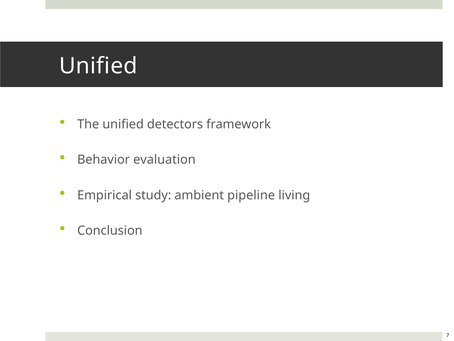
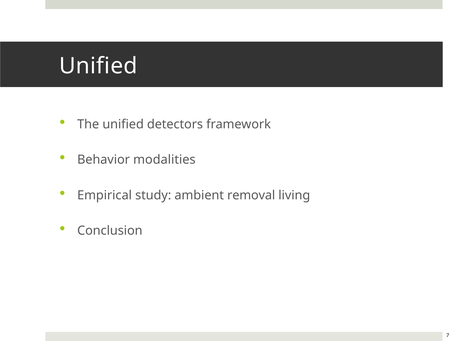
evaluation: evaluation -> modalities
pipeline: pipeline -> removal
